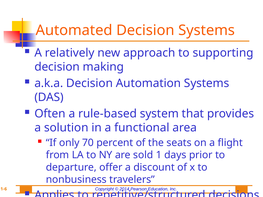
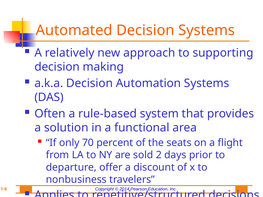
1: 1 -> 2
